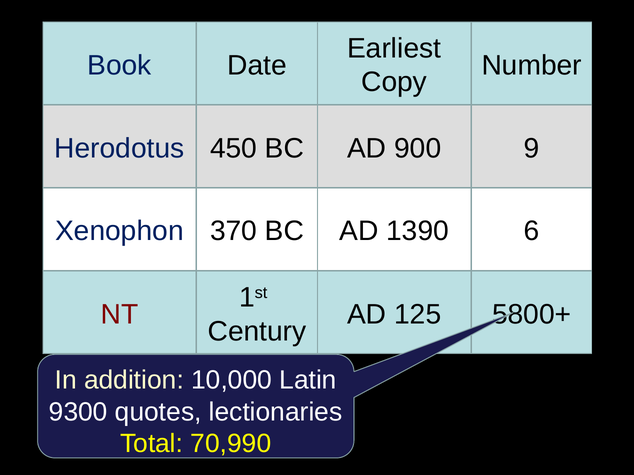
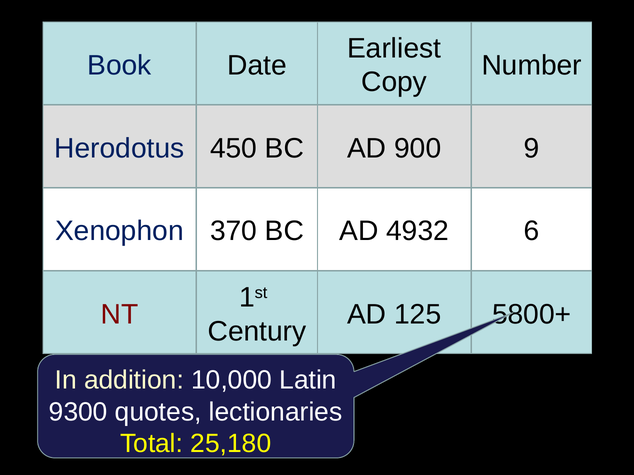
1390: 1390 -> 4932
70,990: 70,990 -> 25,180
